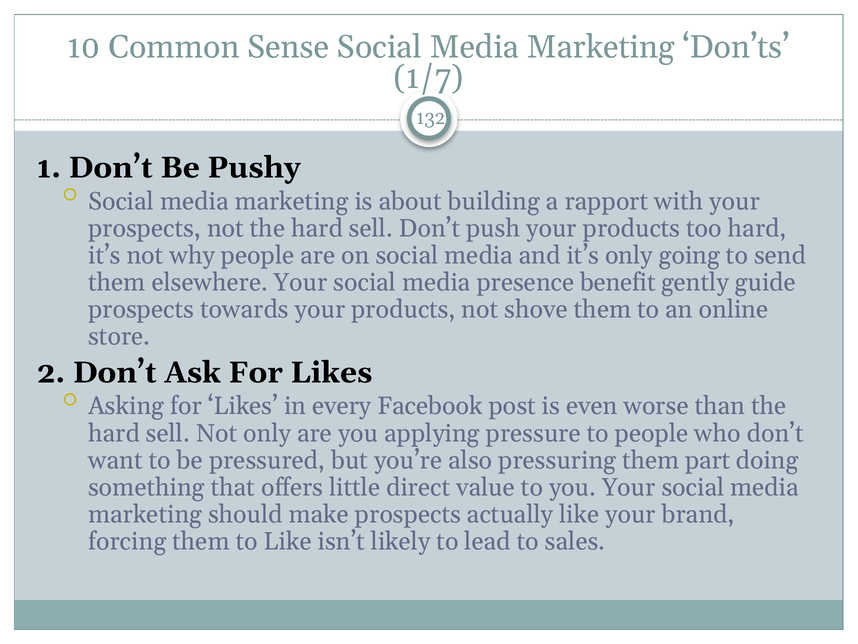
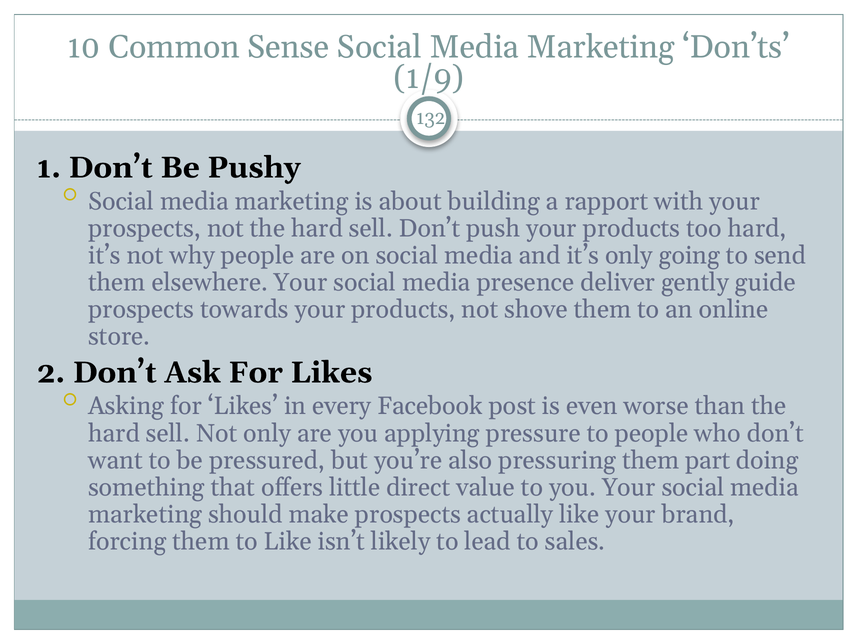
1/7: 1/7 -> 1/9
benefit: benefit -> deliver
